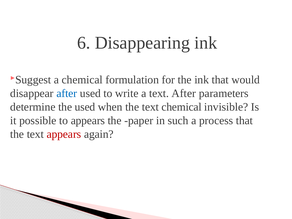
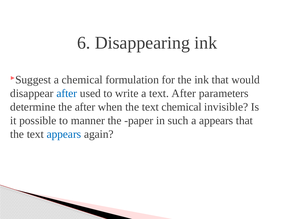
the used: used -> after
to appears: appears -> manner
a process: process -> appears
appears at (64, 134) colour: red -> blue
